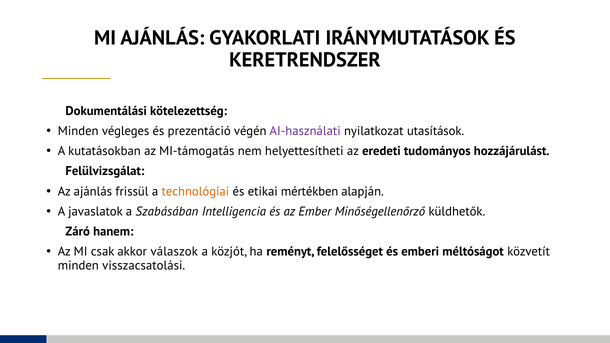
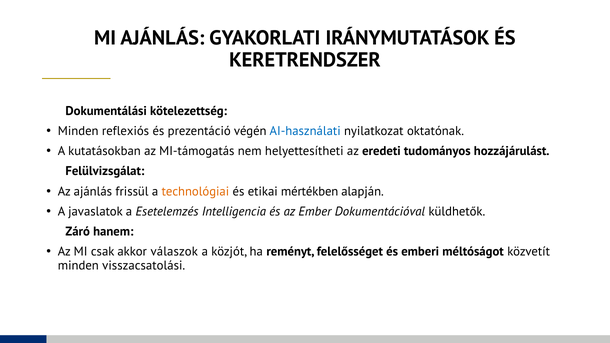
végleges: végleges -> reflexiós
AI-használati colour: purple -> blue
utasítások: utasítások -> oktatónak
Szabásában: Szabásában -> Esetelemzés
Minőségellenőrző: Minőségellenőrző -> Dokumentációval
